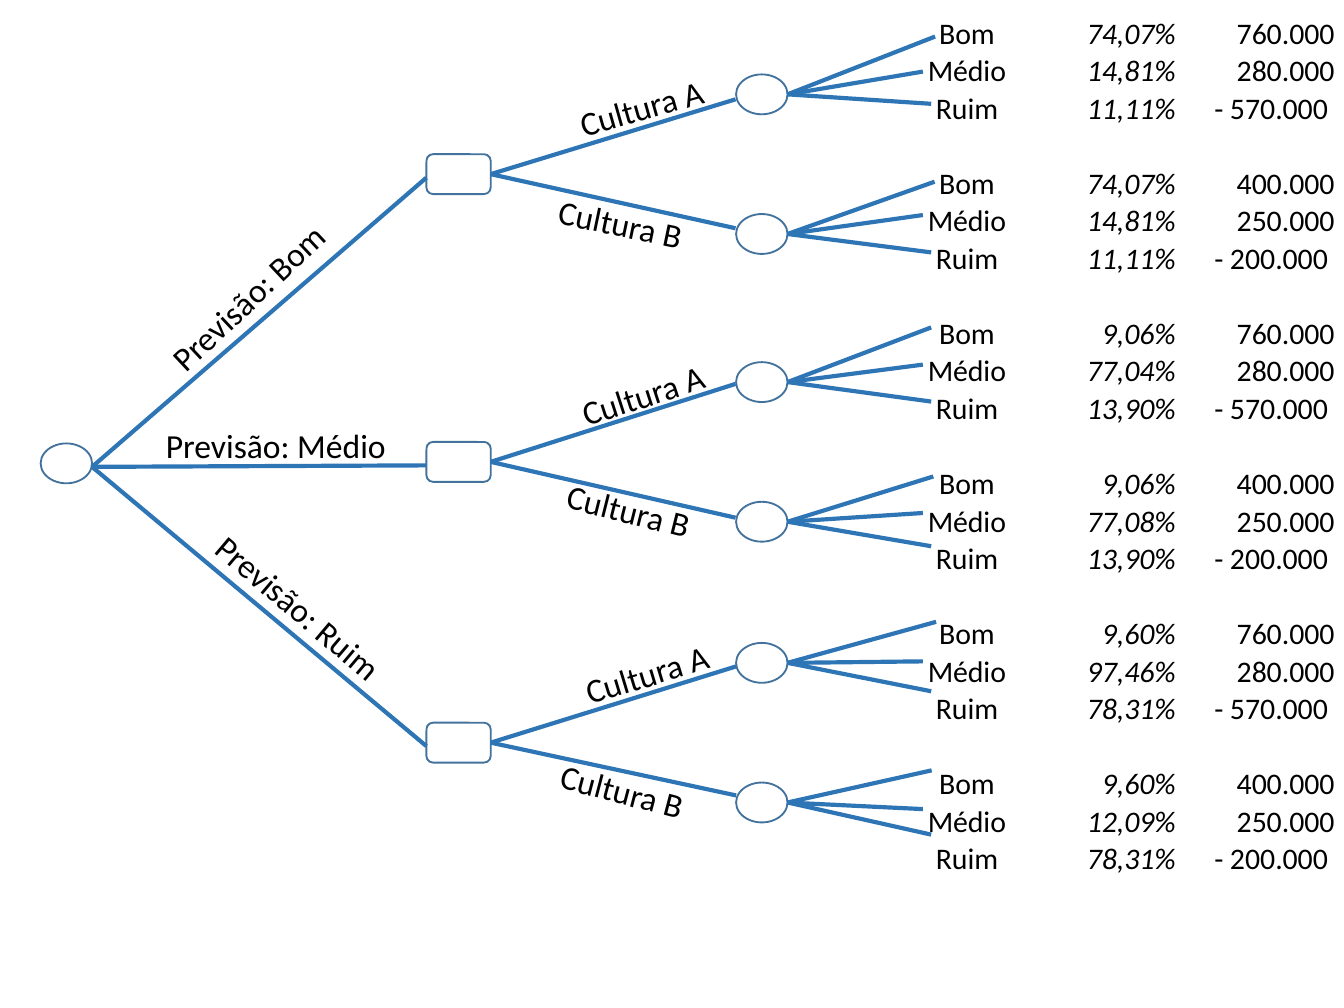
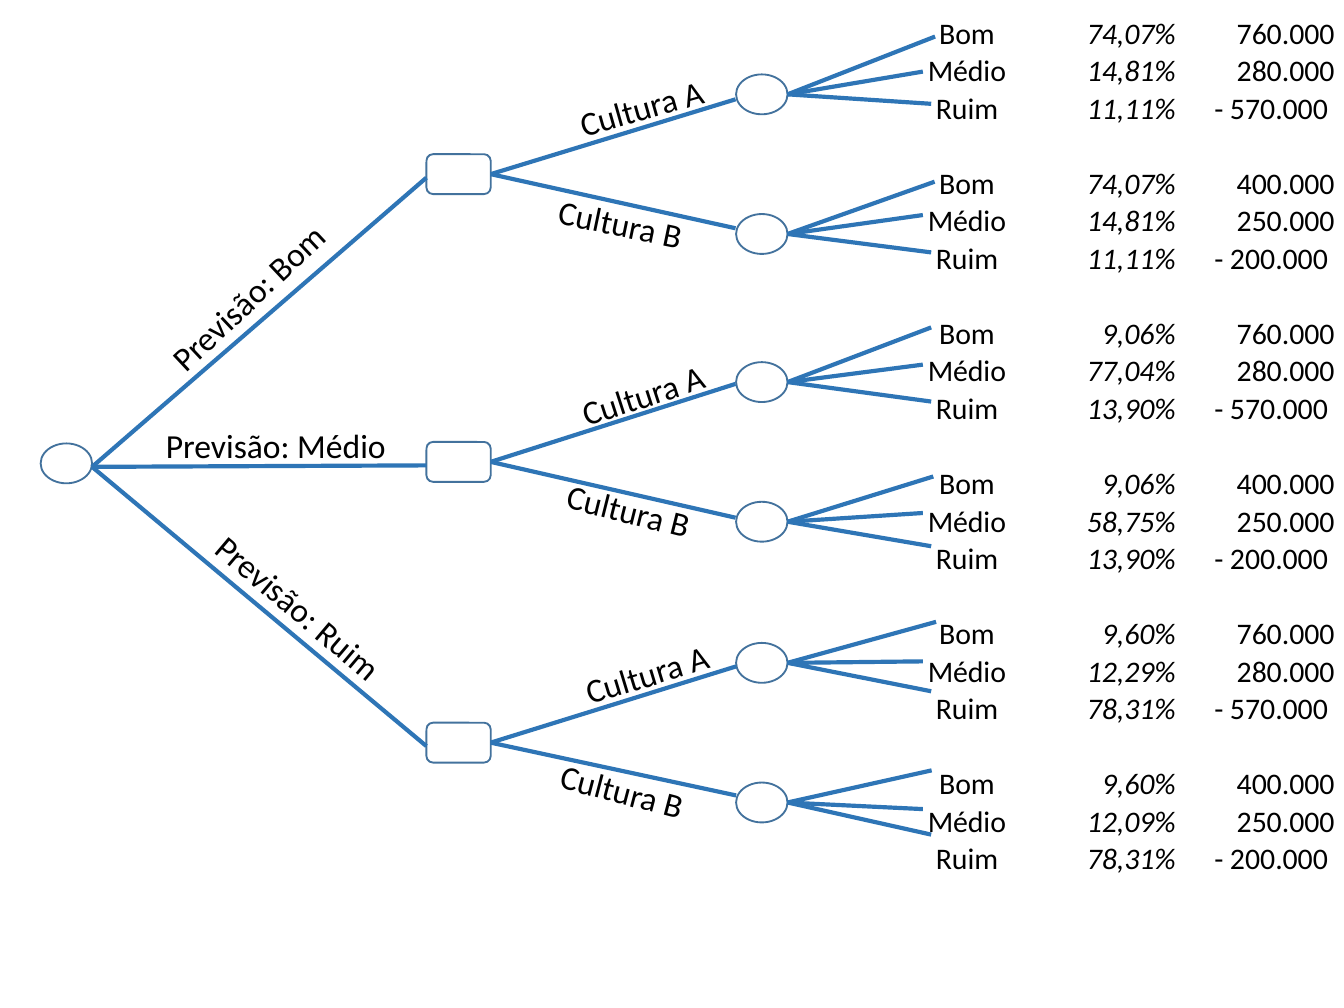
77,08%: 77,08% -> 58,75%
97,46%: 97,46% -> 12,29%
